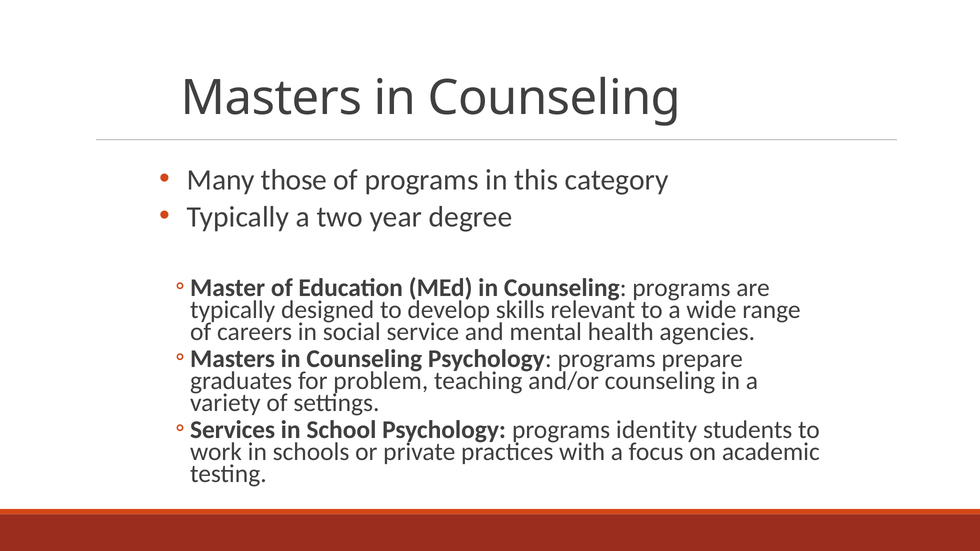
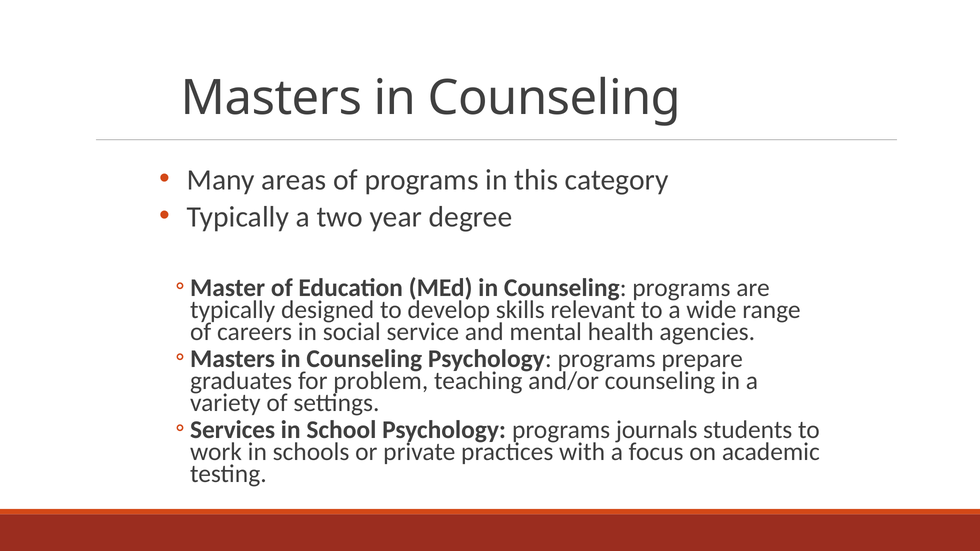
those: those -> areas
identity: identity -> journals
